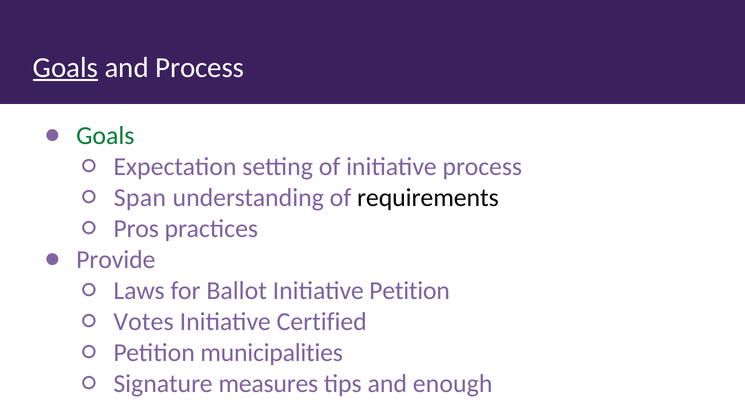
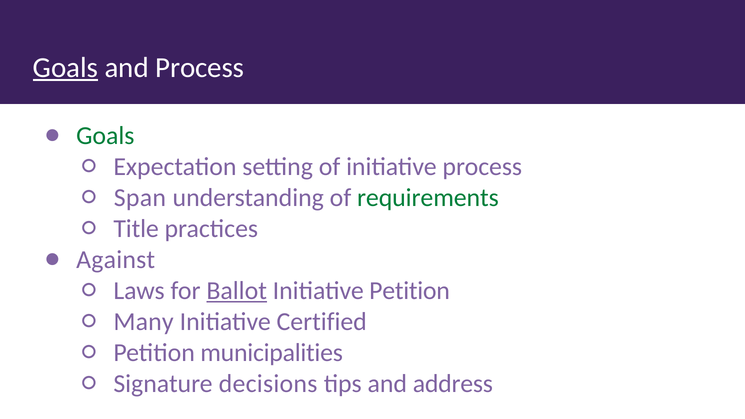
requirements colour: black -> green
Pros: Pros -> Title
Provide: Provide -> Against
Ballot underline: none -> present
Votes: Votes -> Many
measures: measures -> decisions
enough: enough -> address
